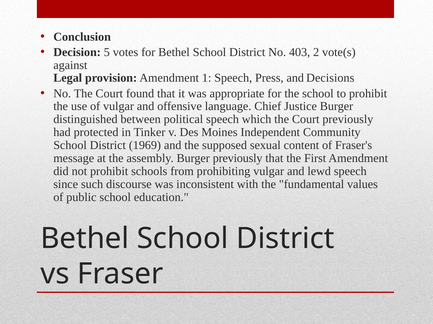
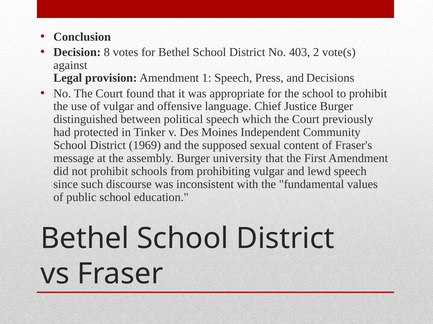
5: 5 -> 8
Burger previously: previously -> university
